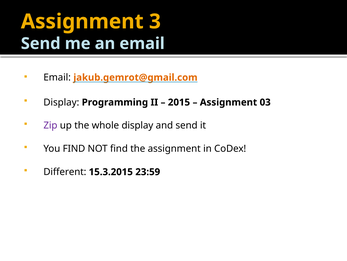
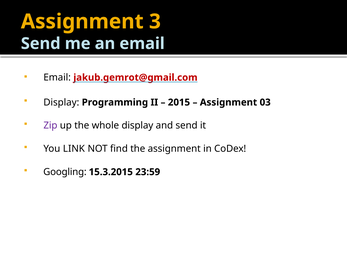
jakub.gemrot@gmail.com colour: orange -> red
You FIND: FIND -> LINK
Different: Different -> Googling
